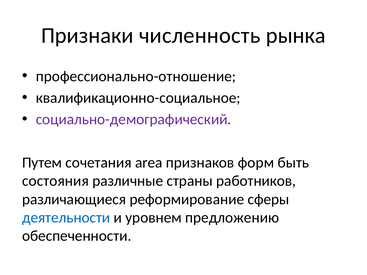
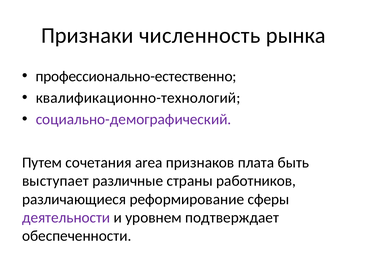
профессионально-отношение: профессионально-отношение -> профессионально-естественно
квалификационно-социальное: квалификационно-социальное -> квалификационно-технологий
форм: форм -> плата
состояния: состояния -> выступает
деятельности colour: blue -> purple
предложению: предложению -> подтверждает
